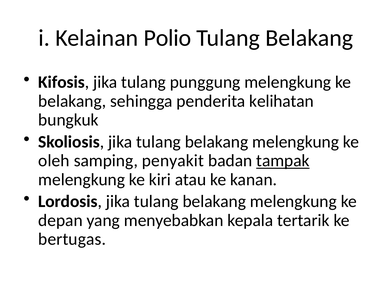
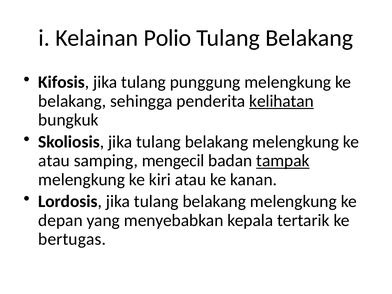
kelihatan underline: none -> present
oleh at (54, 161): oleh -> atau
penyakit: penyakit -> mengecil
